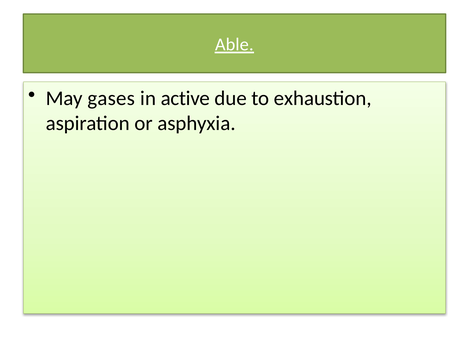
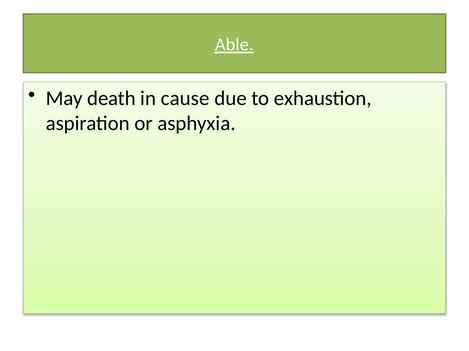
gases: gases -> death
active: active -> cause
